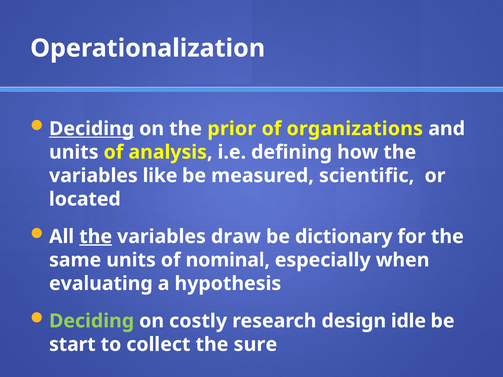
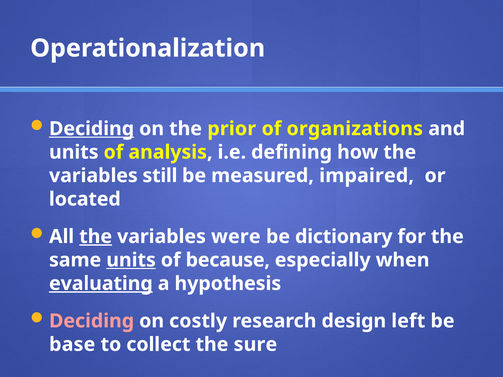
like: like -> still
scientific: scientific -> impaired
draw: draw -> were
units at (131, 260) underline: none -> present
nominal: nominal -> because
evaluating underline: none -> present
Deciding at (92, 321) colour: light green -> pink
idle: idle -> left
start: start -> base
